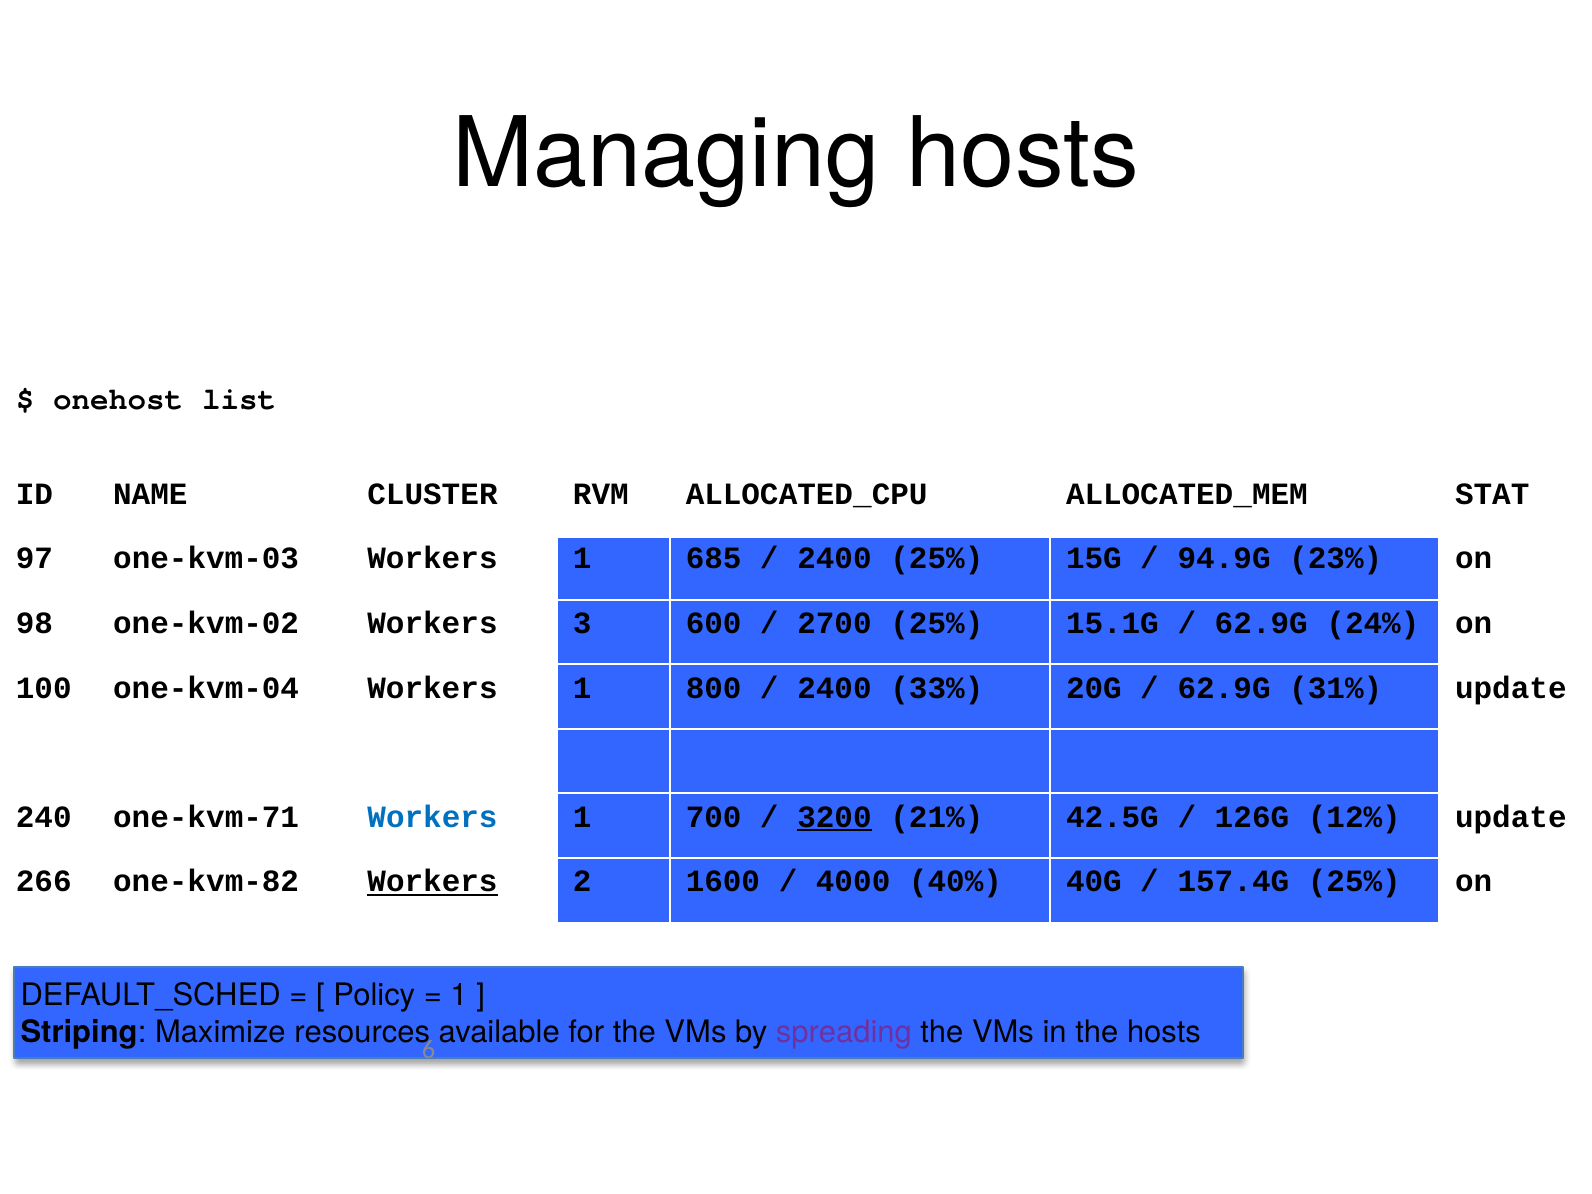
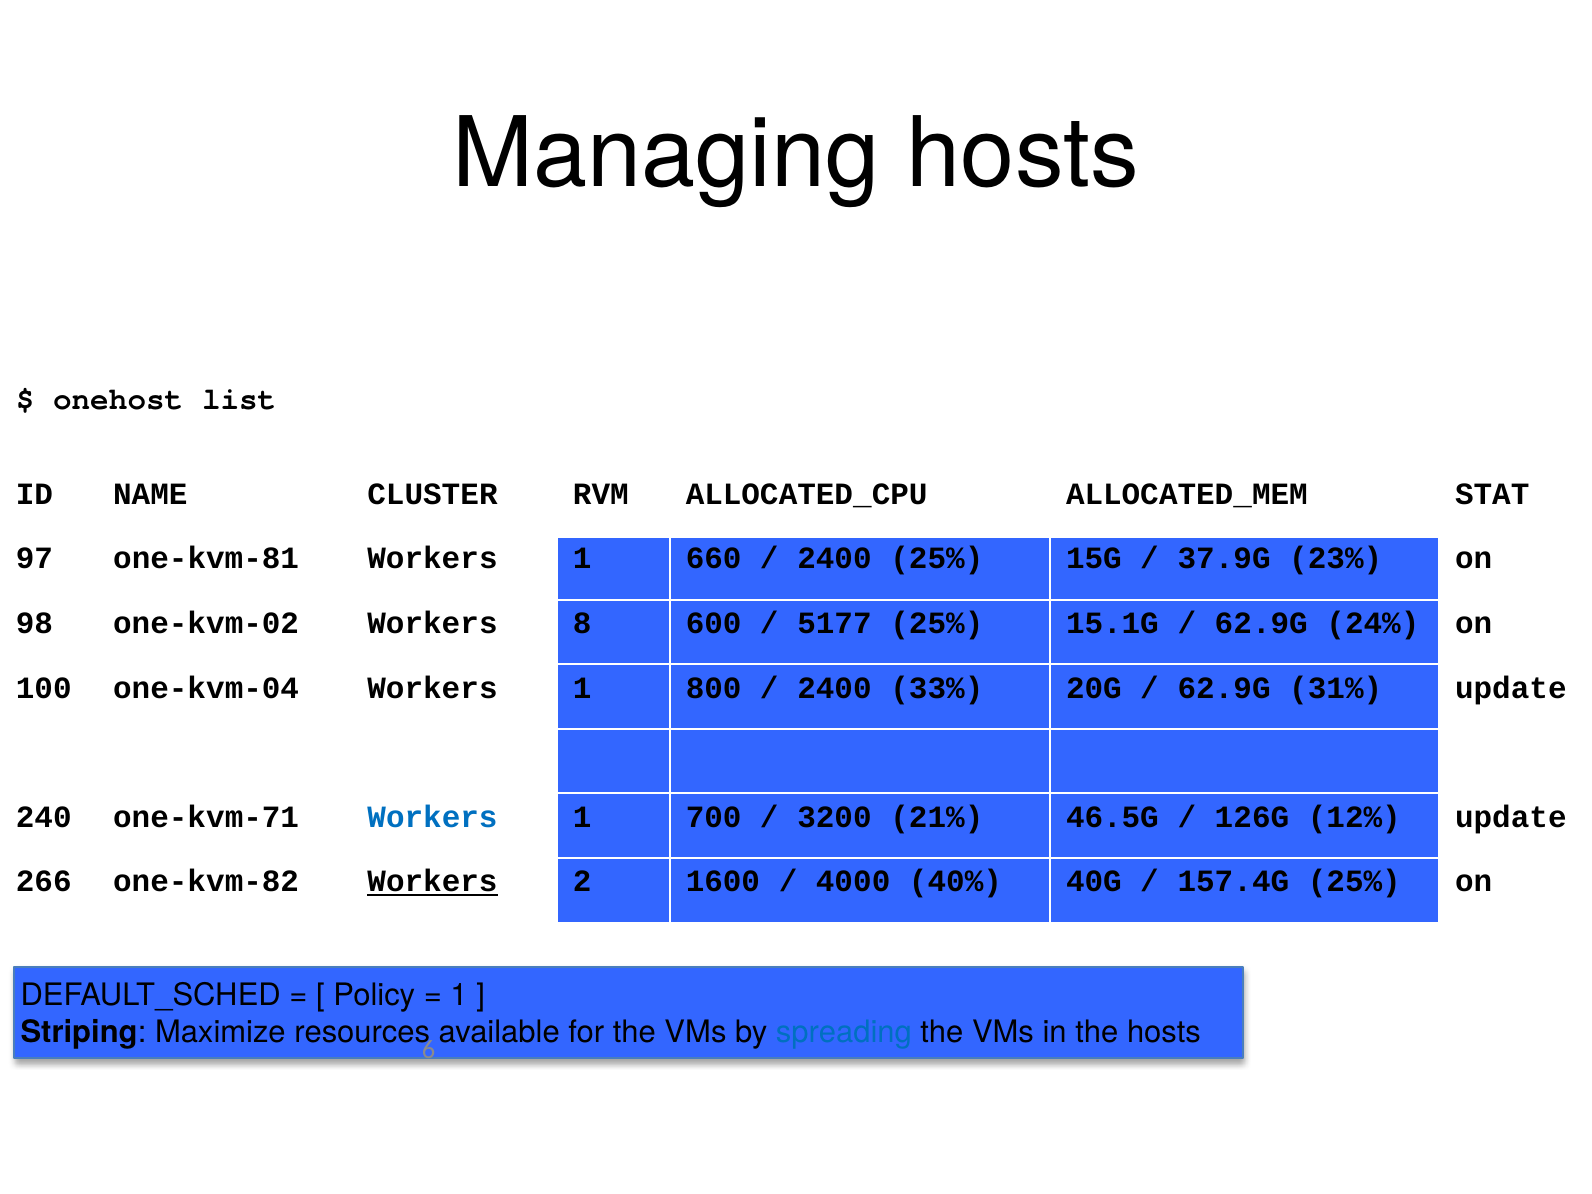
one-kvm-03: one-kvm-03 -> one-kvm-81
685: 685 -> 660
94.9G: 94.9G -> 37.9G
3: 3 -> 8
2700: 2700 -> 5177
3200 underline: present -> none
42.5G: 42.5G -> 46.5G
spreading colour: purple -> blue
